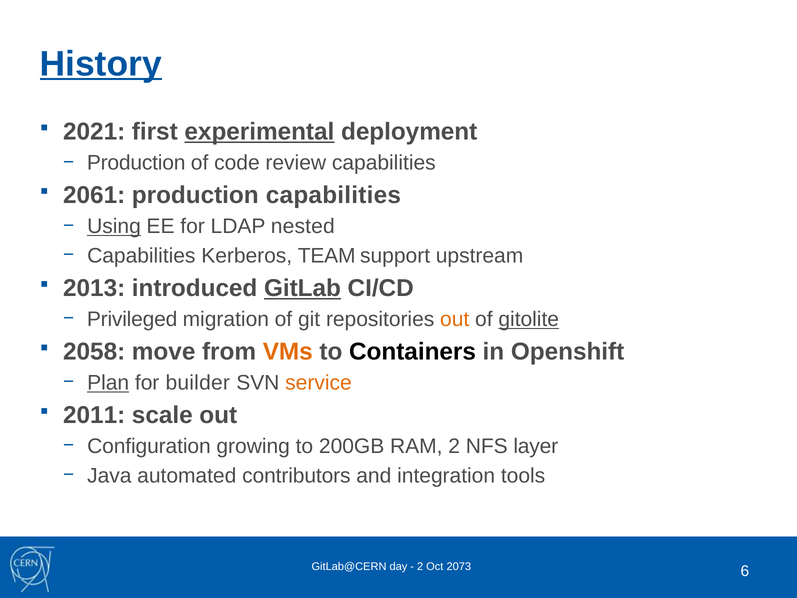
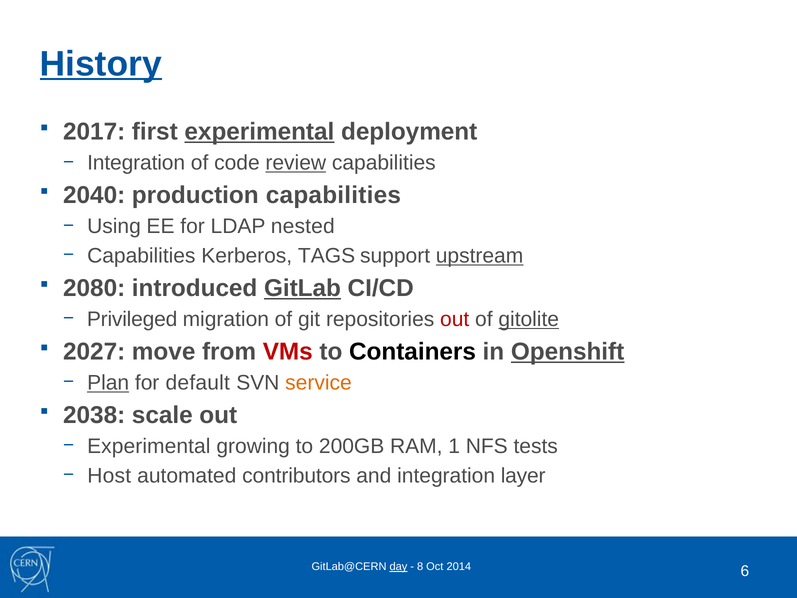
2021: 2021 -> 2017
Production at (136, 163): Production -> Integration
review underline: none -> present
2061: 2061 -> 2040
Using underline: present -> none
TEAM: TEAM -> TAGS
upstream underline: none -> present
2013: 2013 -> 2080
out at (455, 319) colour: orange -> red
2058: 2058 -> 2027
VMs colour: orange -> red
Openshift underline: none -> present
builder: builder -> default
2011: 2011 -> 2038
Configuration at (149, 446): Configuration -> Experimental
RAM 2: 2 -> 1
layer: layer -> tests
Java: Java -> Host
tools: tools -> layer
day underline: none -> present
2 at (420, 567): 2 -> 8
2073: 2073 -> 2014
